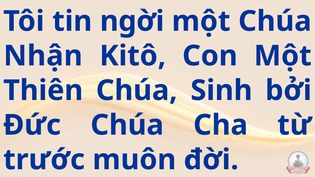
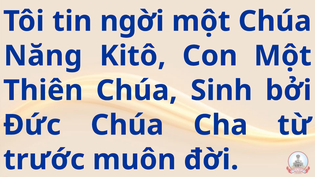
Nhận: Nhận -> Năng
